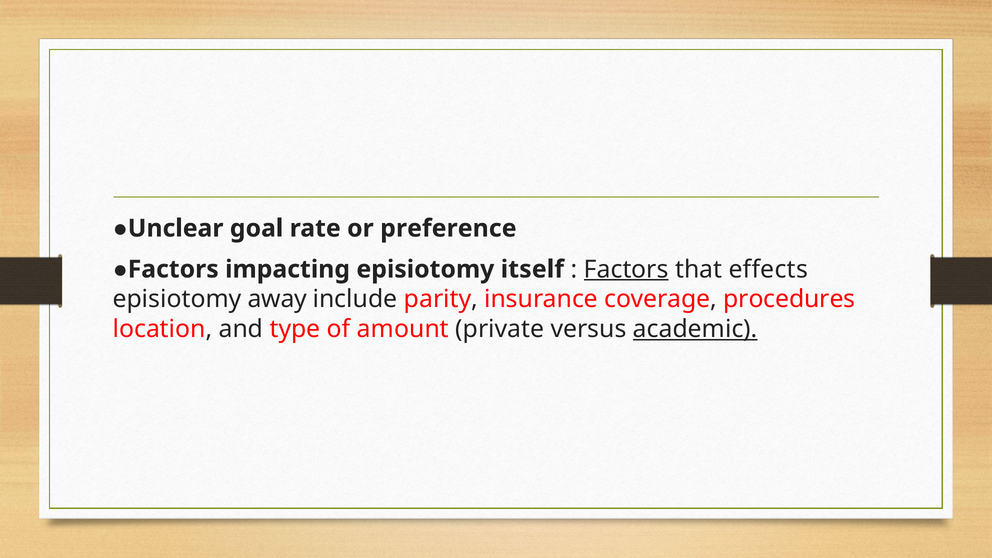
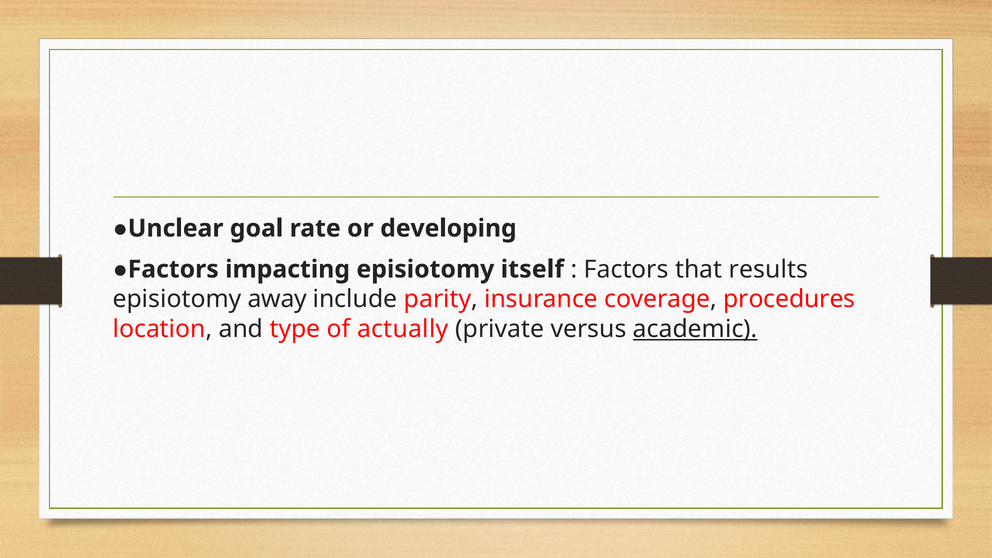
preference: preference -> developing
Factors at (626, 269) underline: present -> none
effects: effects -> results
amount: amount -> actually
